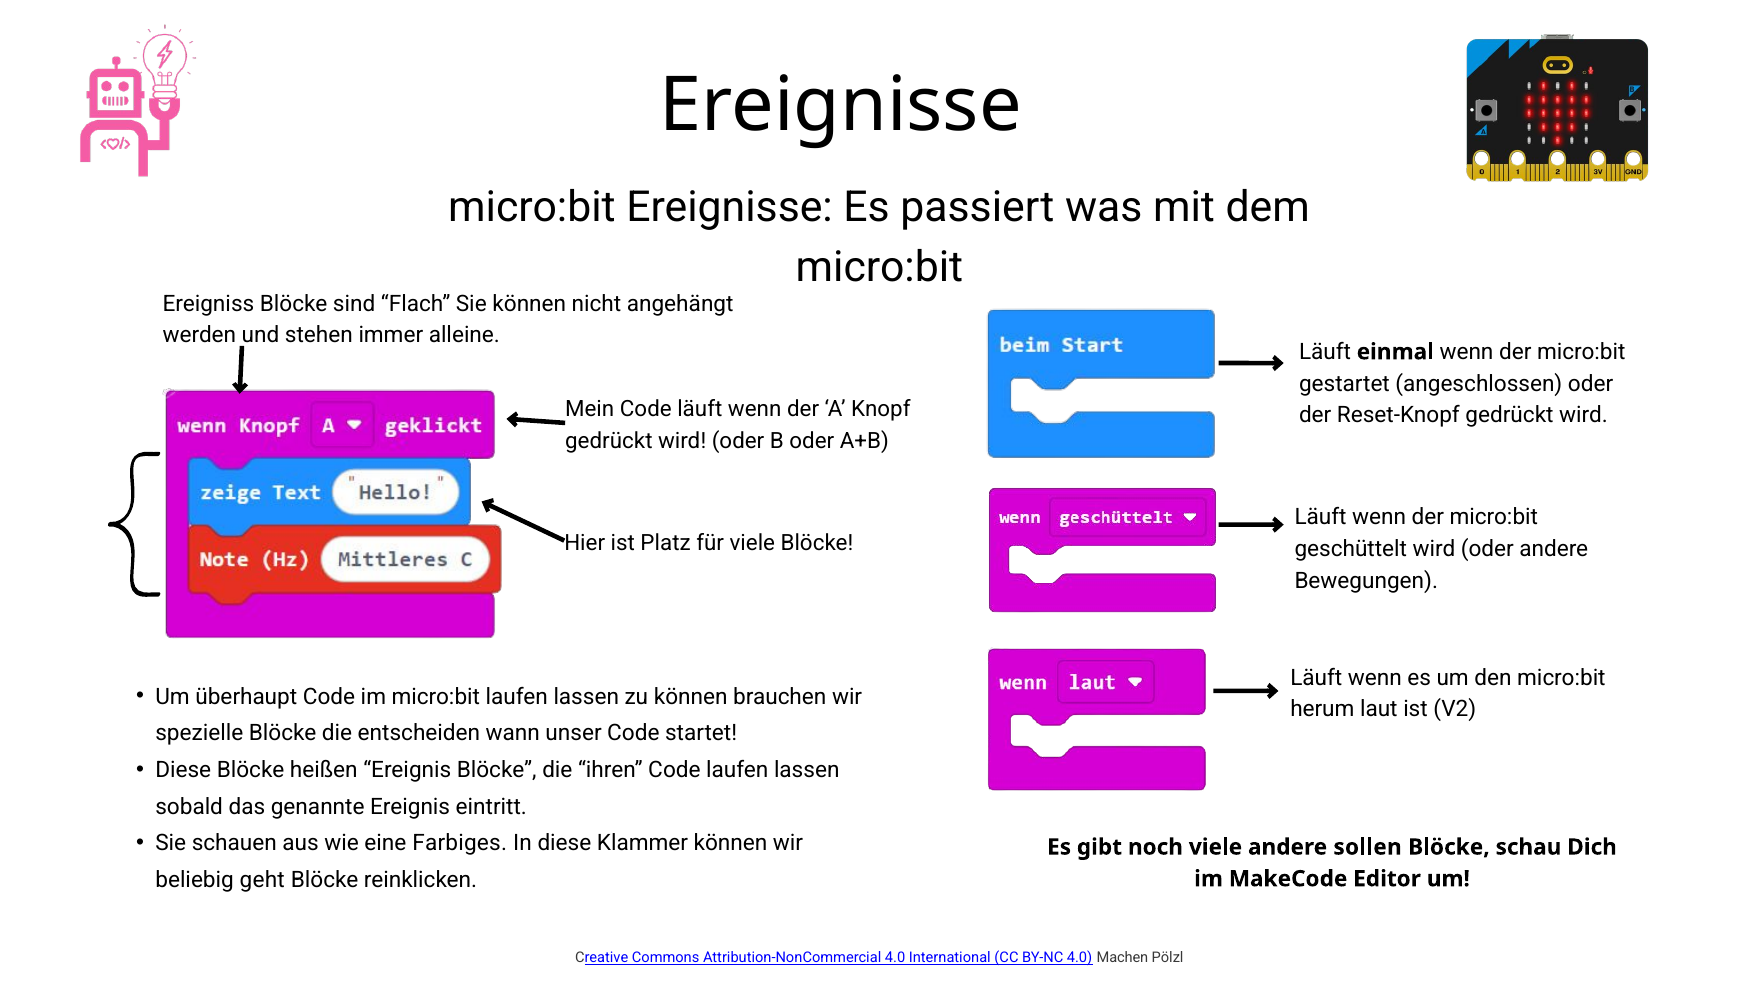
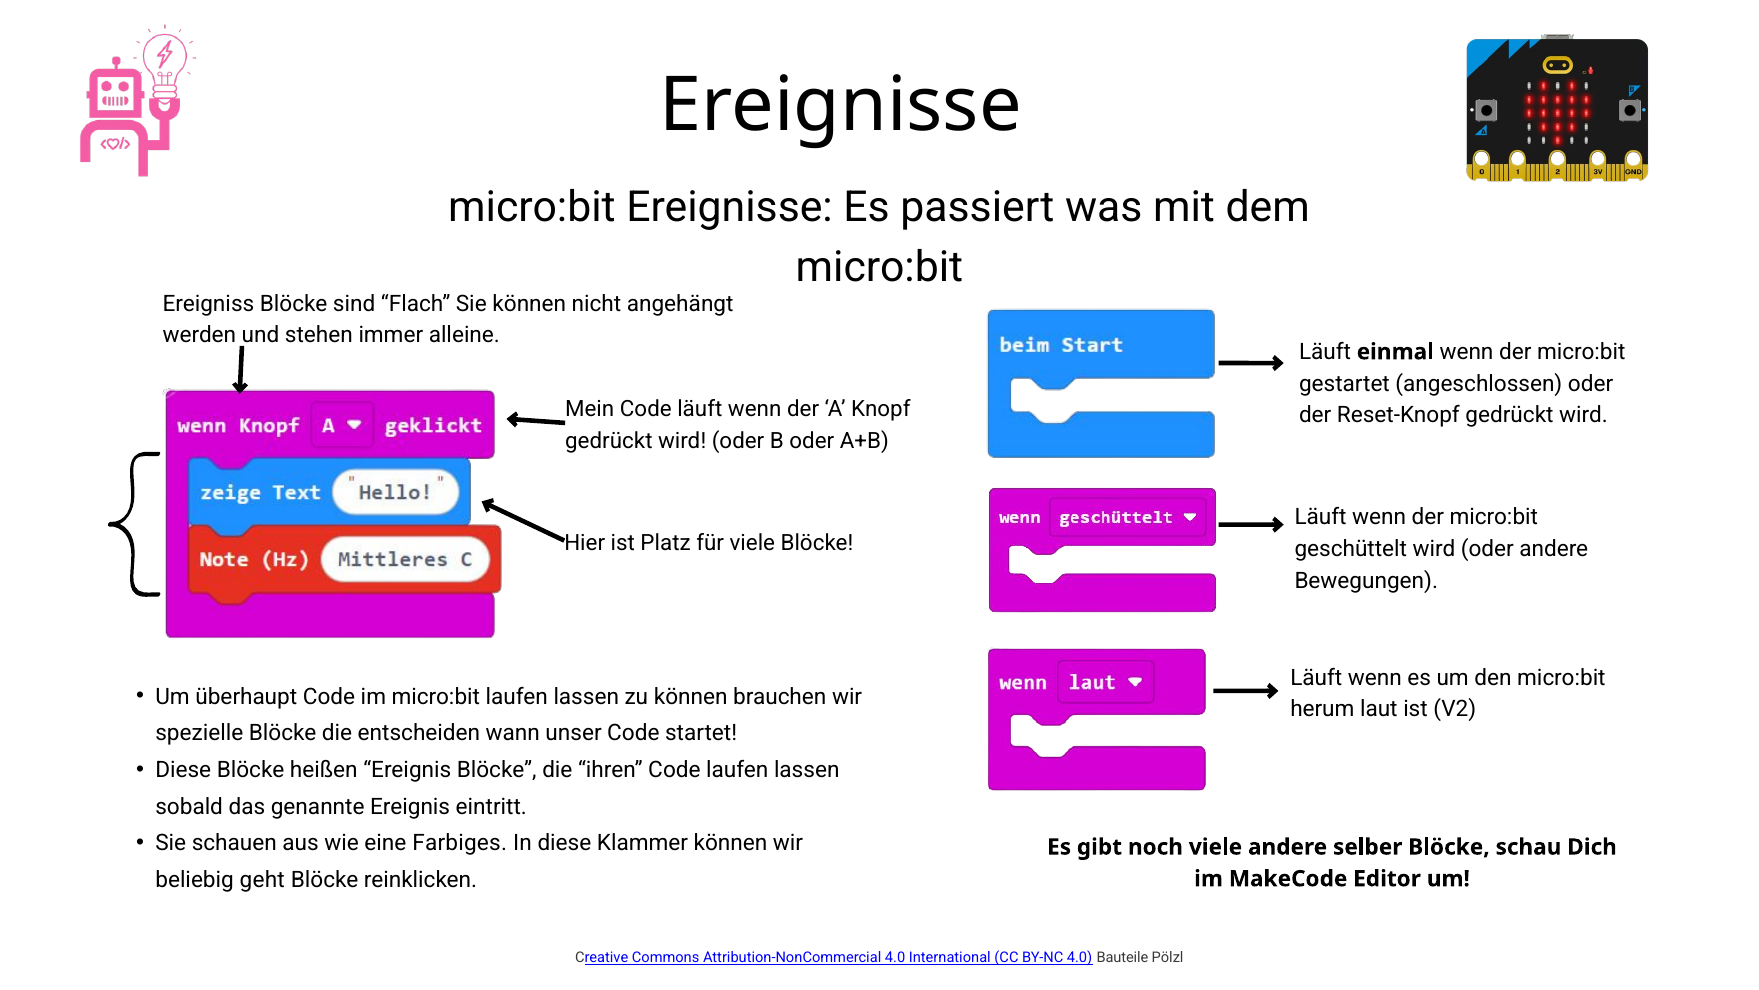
sollen: sollen -> selber
Machen: Machen -> Bauteile
